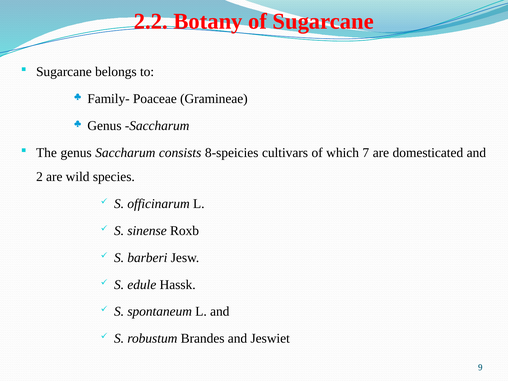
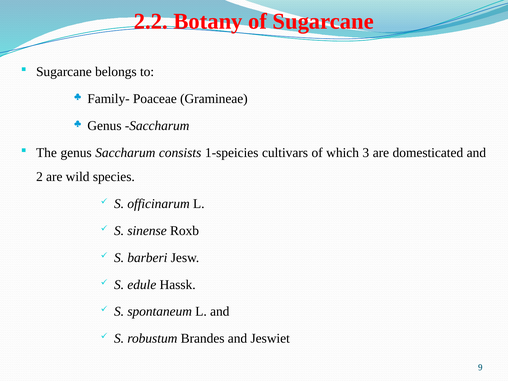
8-speicies: 8-speicies -> 1-speicies
7: 7 -> 3
